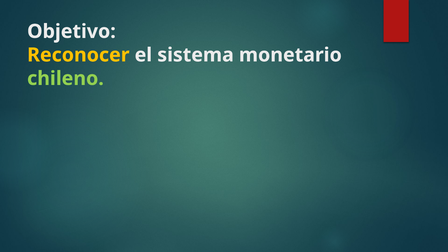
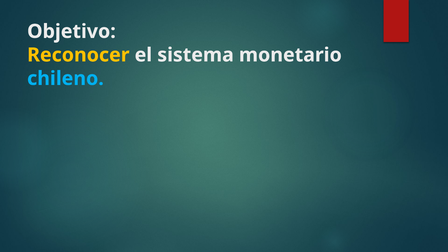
chileno colour: light green -> light blue
